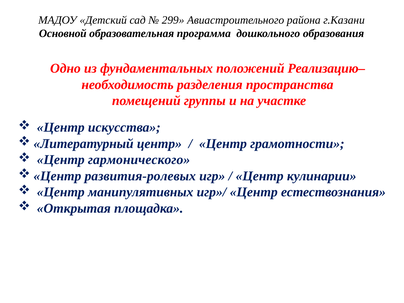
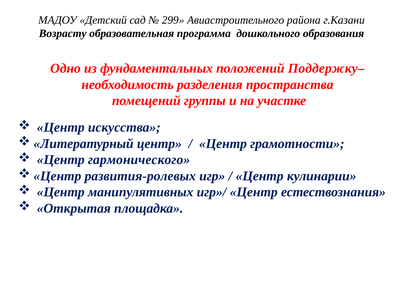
Основной: Основной -> Возрасту
Реализацию–: Реализацию– -> Поддержку–
